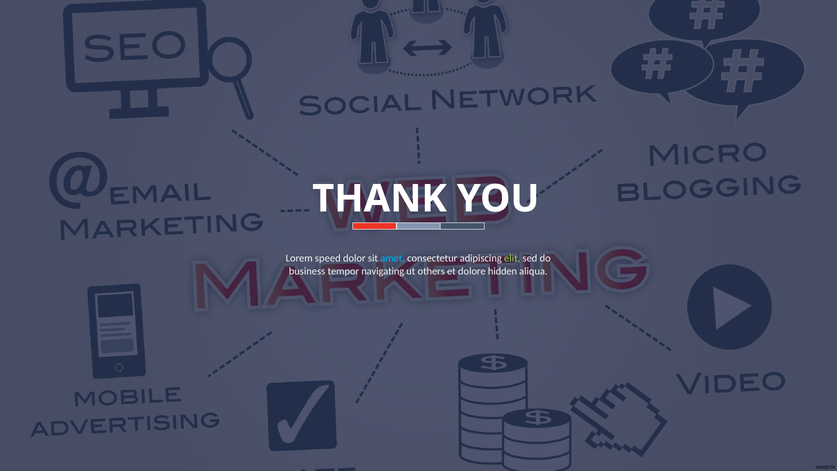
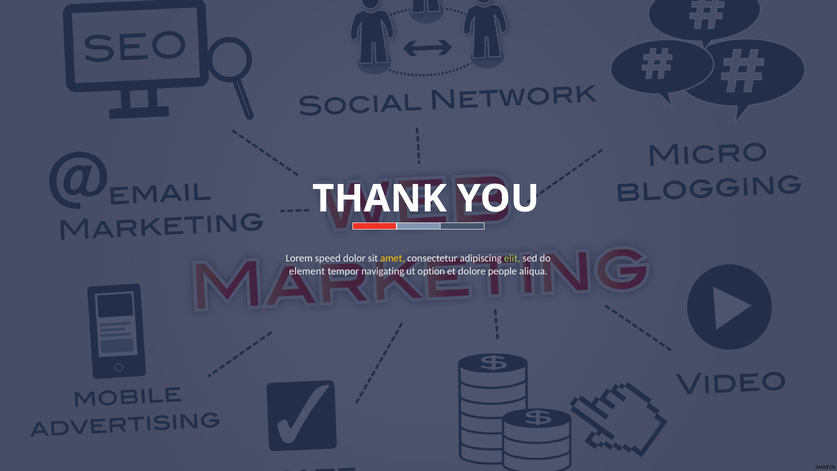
amet colour: light blue -> yellow
business: business -> element
others: others -> option
hidden: hidden -> people
